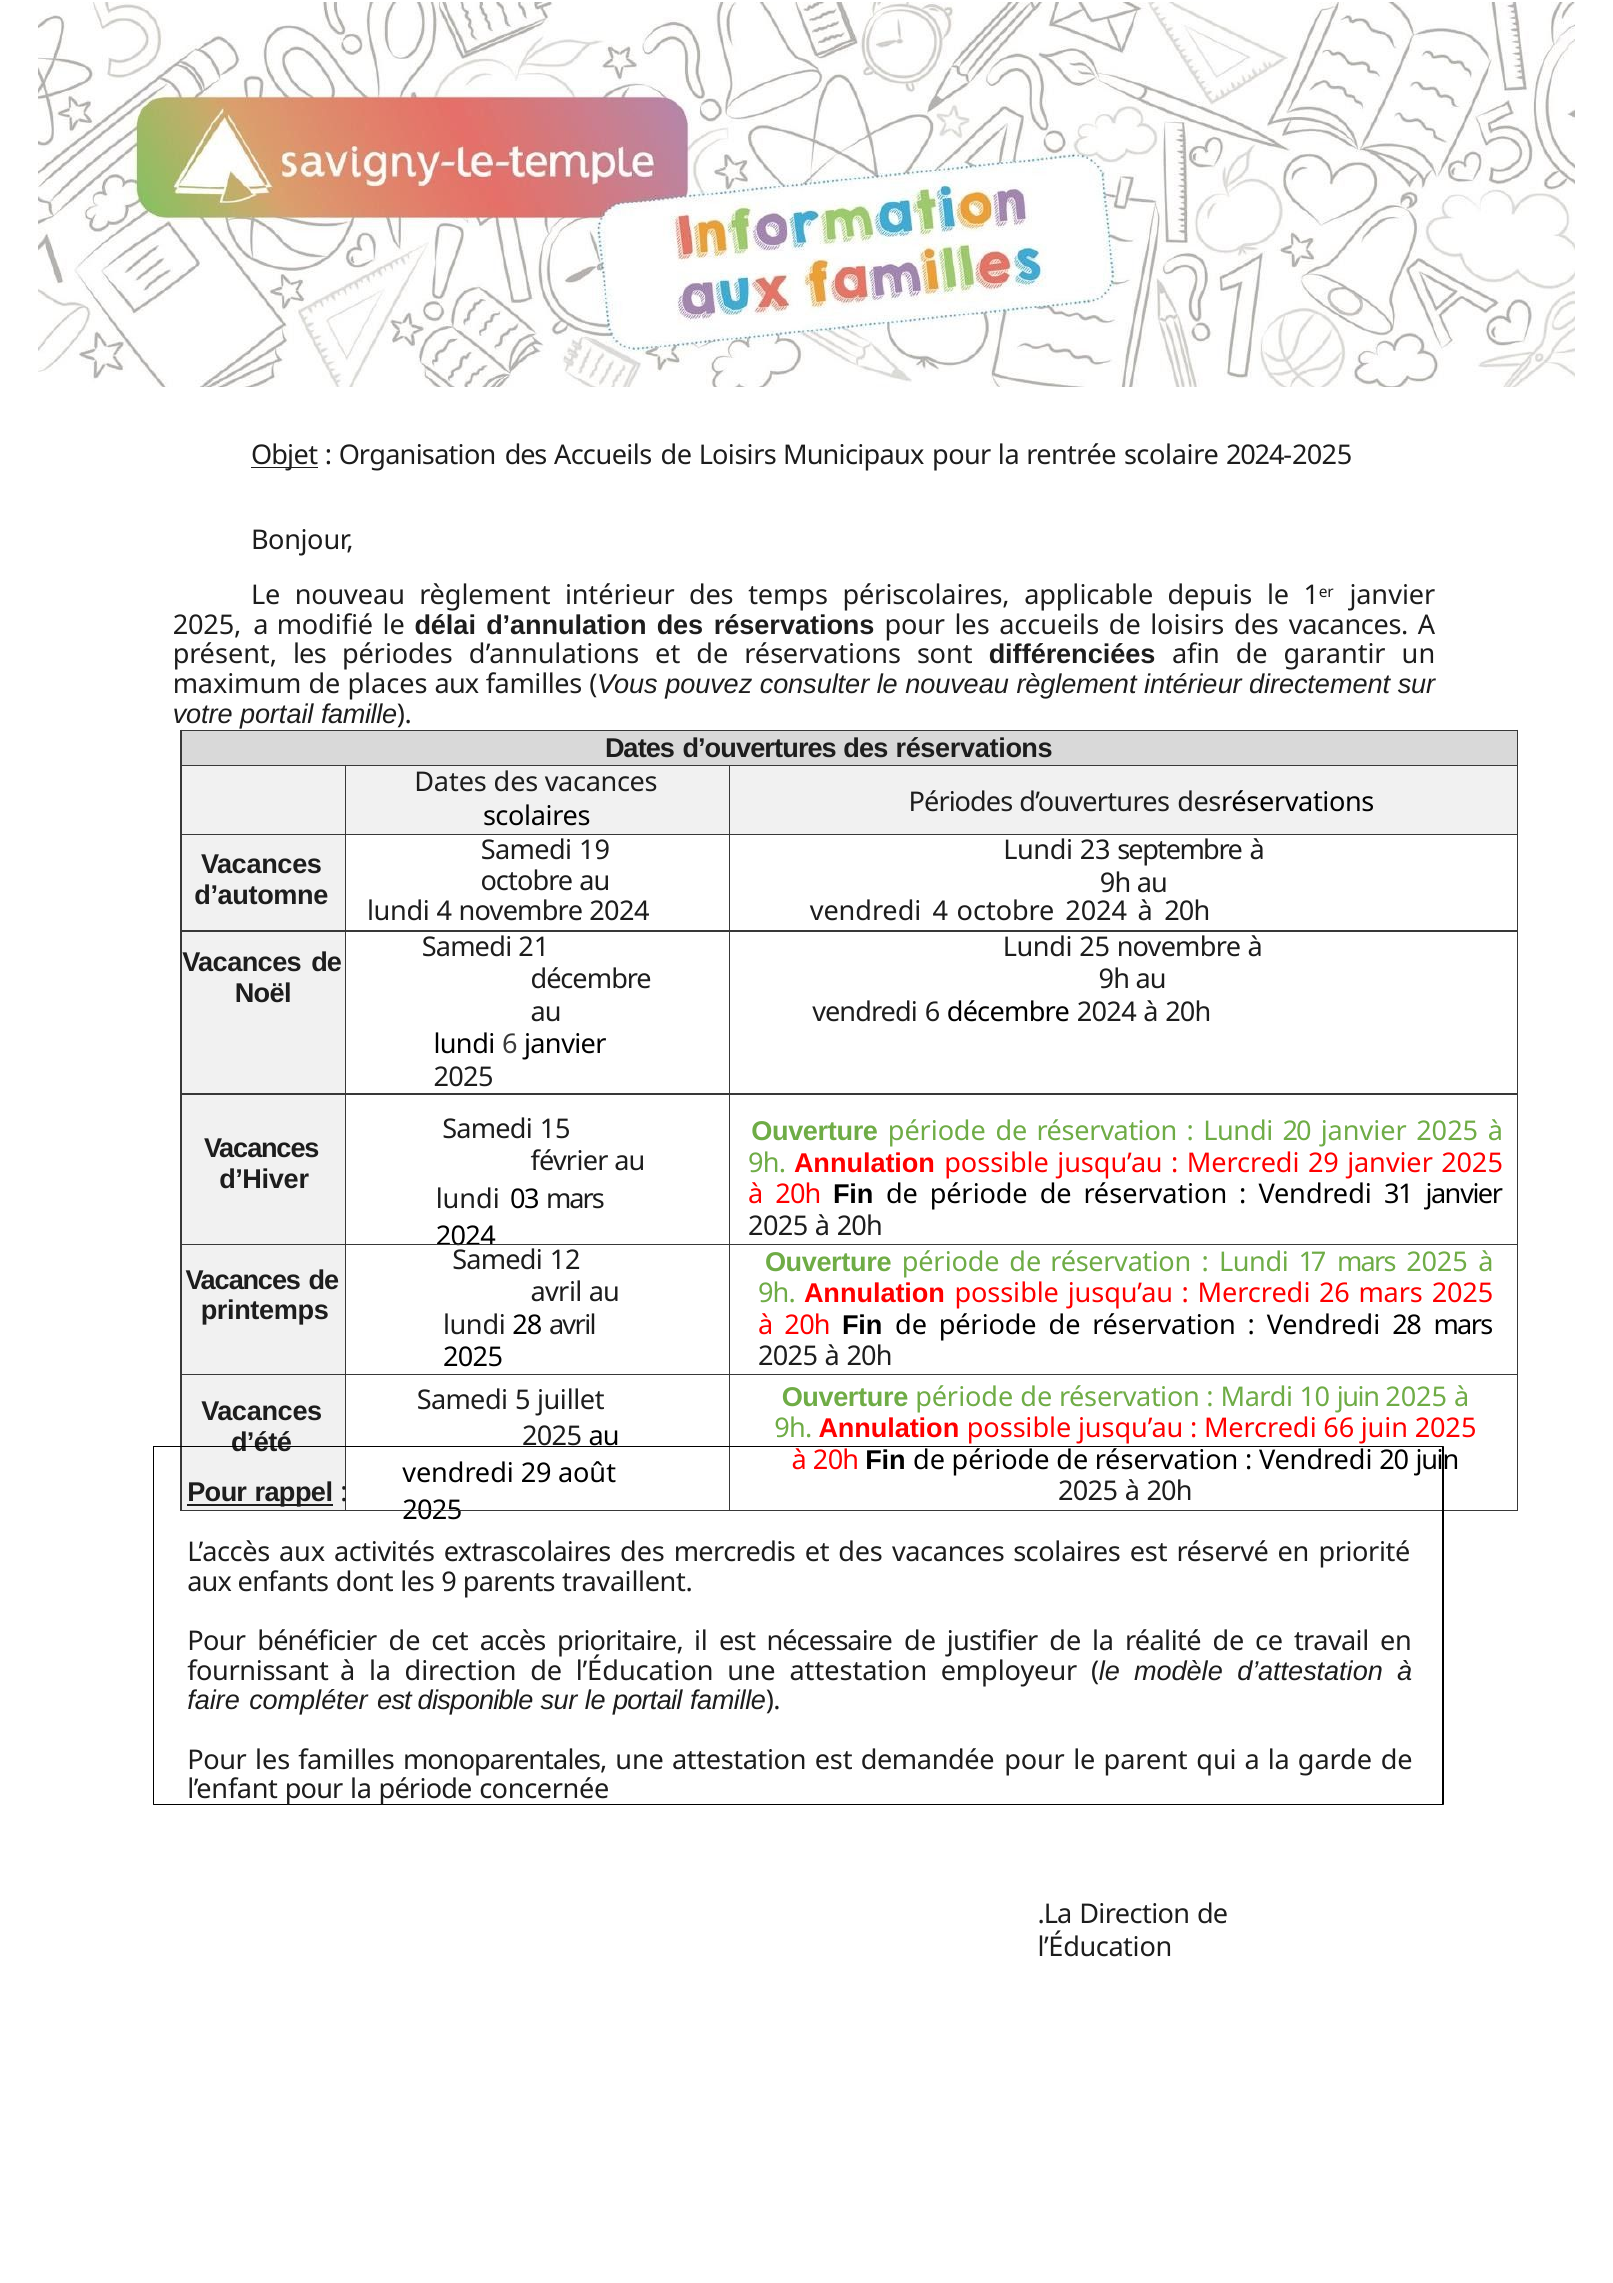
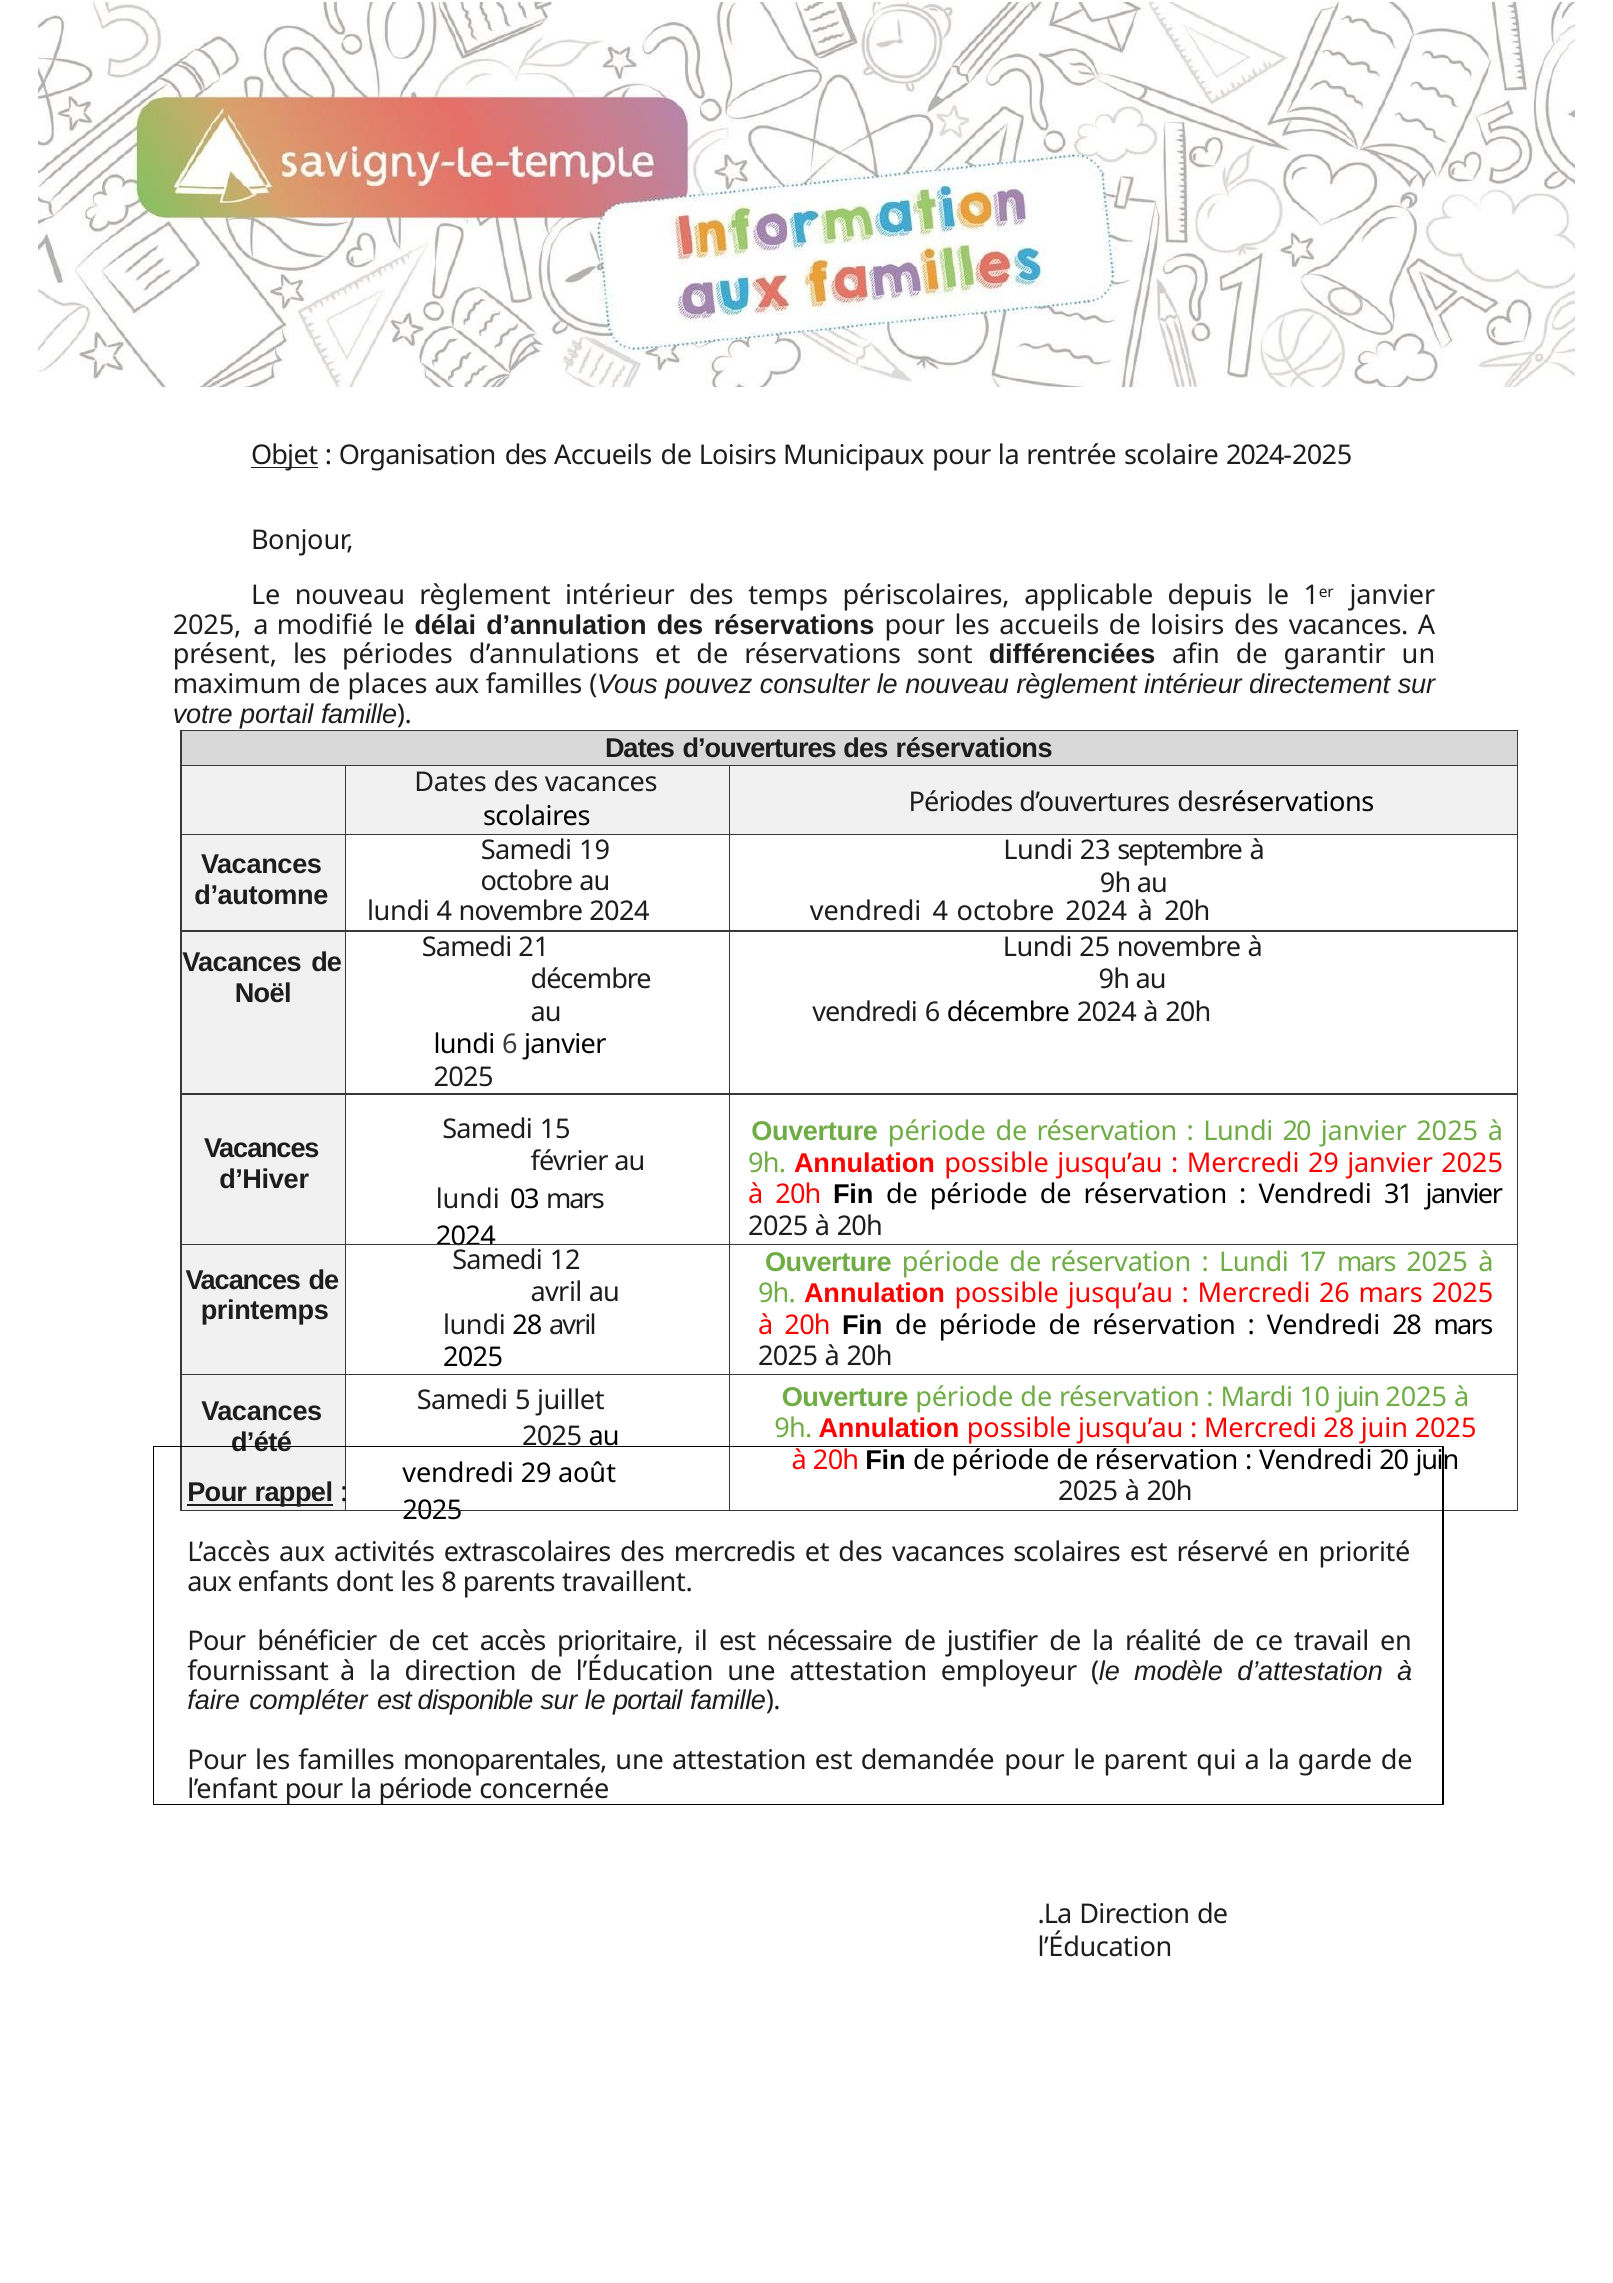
Mercredi 66: 66 -> 28
9: 9 -> 8
